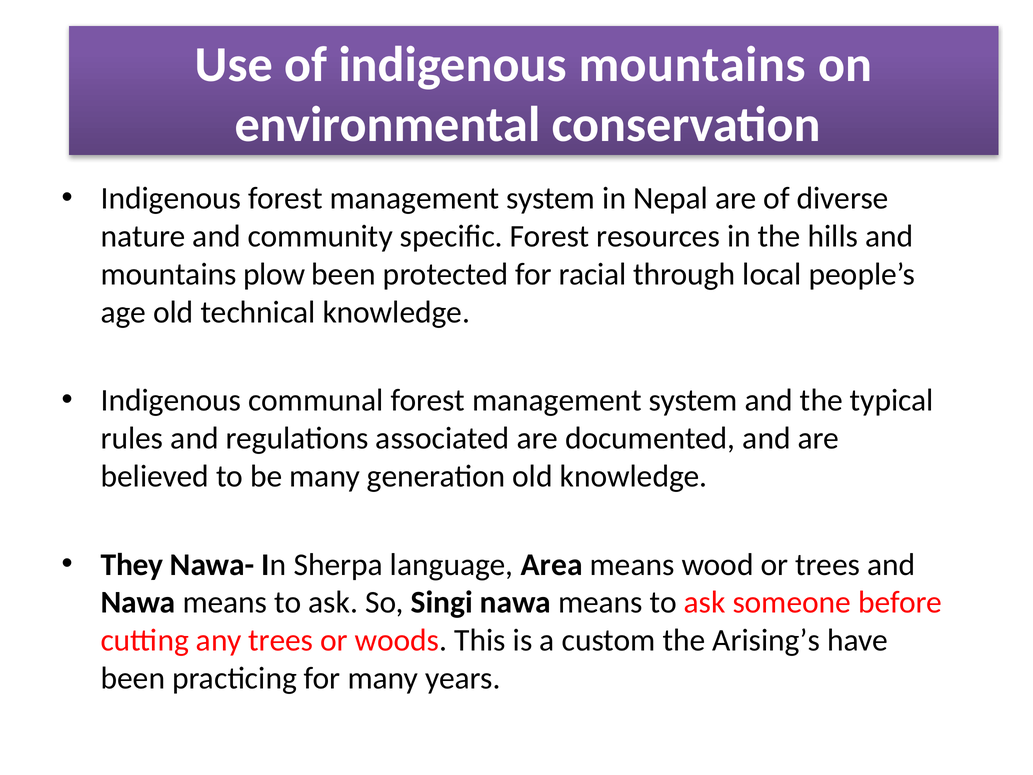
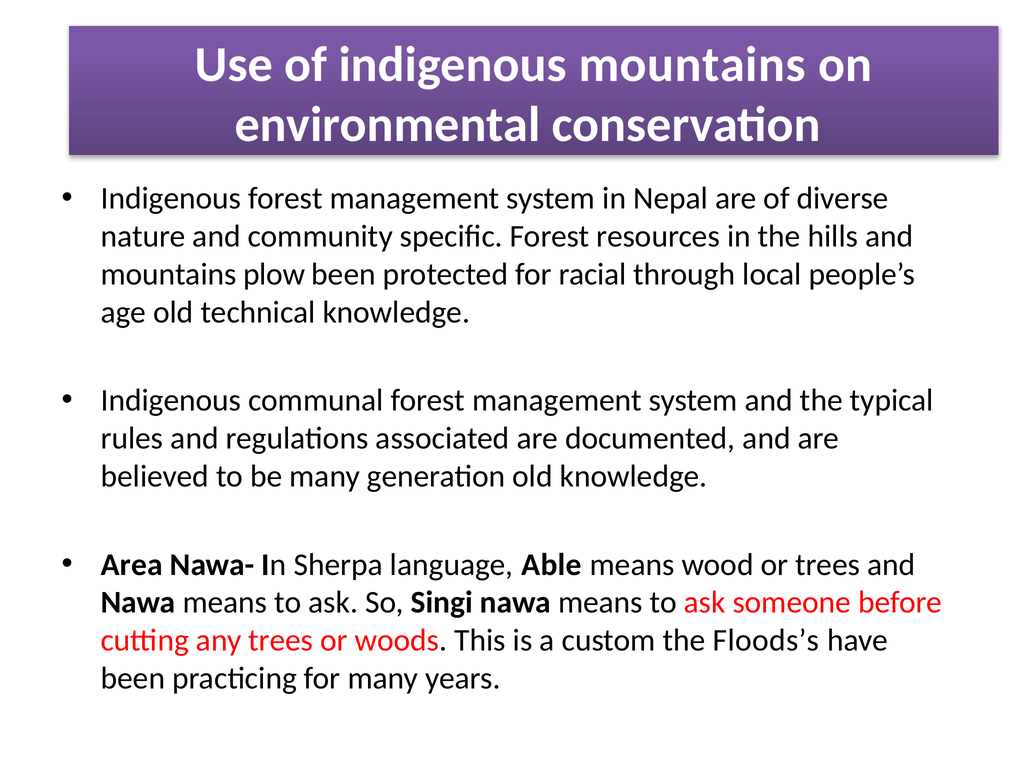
They: They -> Area
Area: Area -> Able
Arising’s: Arising’s -> Floods’s
